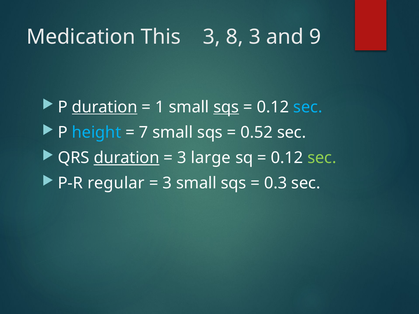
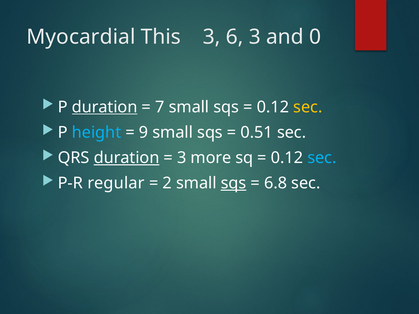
Medication: Medication -> Myocardial
8: 8 -> 6
9: 9 -> 0
1: 1 -> 7
sqs at (226, 107) underline: present -> none
sec at (308, 107) colour: light blue -> yellow
7: 7 -> 9
0.52: 0.52 -> 0.51
large: large -> more
sec at (322, 158) colour: light green -> light blue
3 at (167, 183): 3 -> 2
sqs at (234, 183) underline: none -> present
0.3: 0.3 -> 6.8
